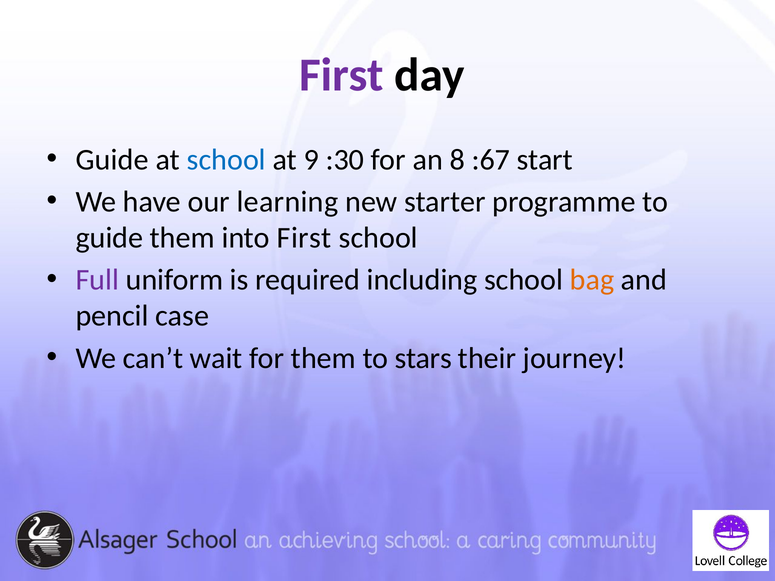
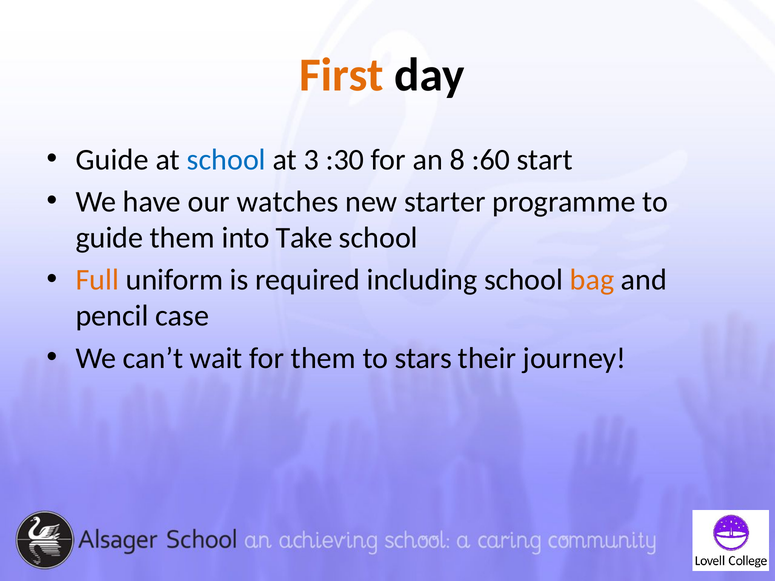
First at (342, 75) colour: purple -> orange
9: 9 -> 3
:67: :67 -> :60
learning: learning -> watches
into First: First -> Take
Full colour: purple -> orange
